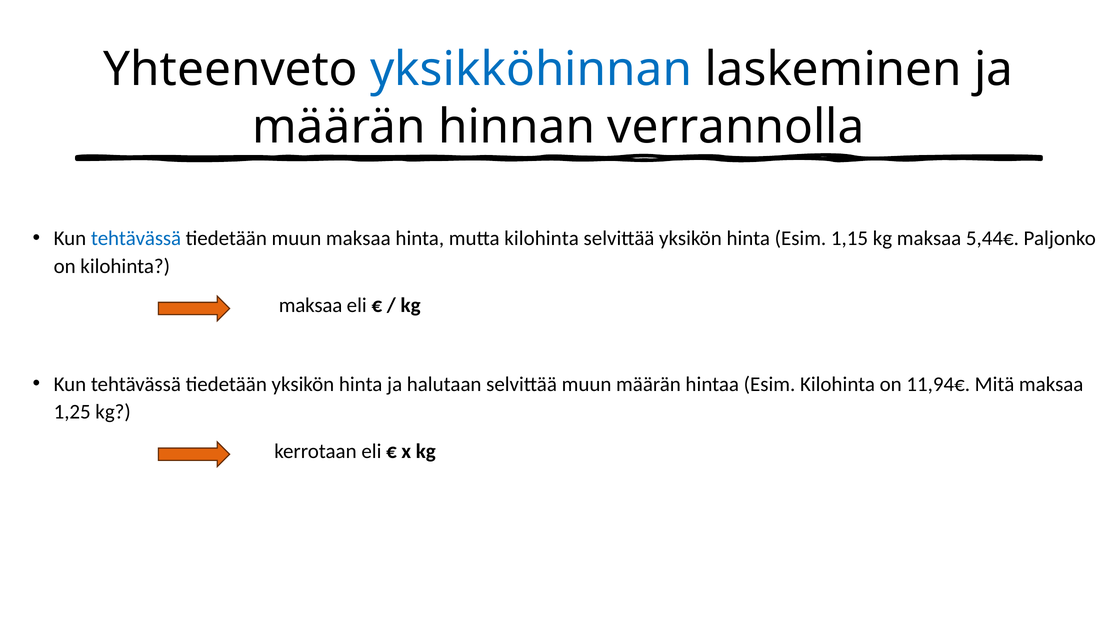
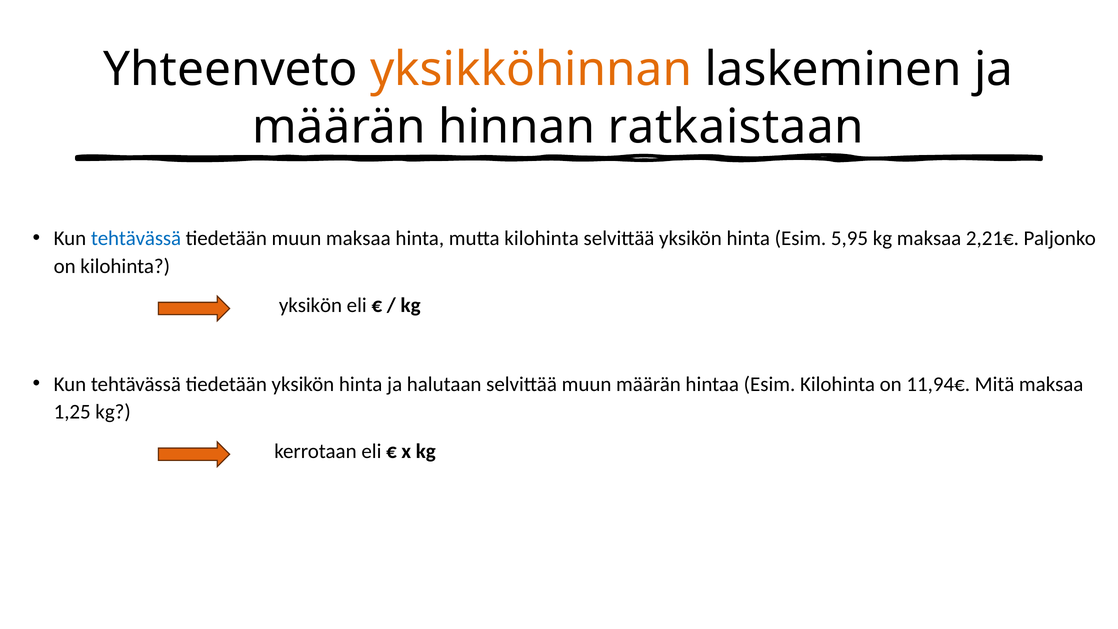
yksikköhinnan colour: blue -> orange
verrannolla: verrannolla -> ratkaistaan
1,15: 1,15 -> 5,95
5,44€: 5,44€ -> 2,21€
maksaa at (311, 305): maksaa -> yksikön
